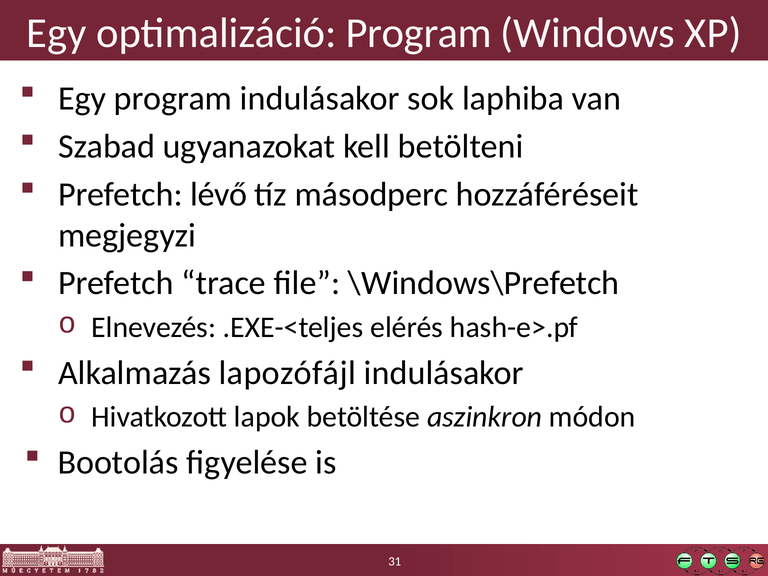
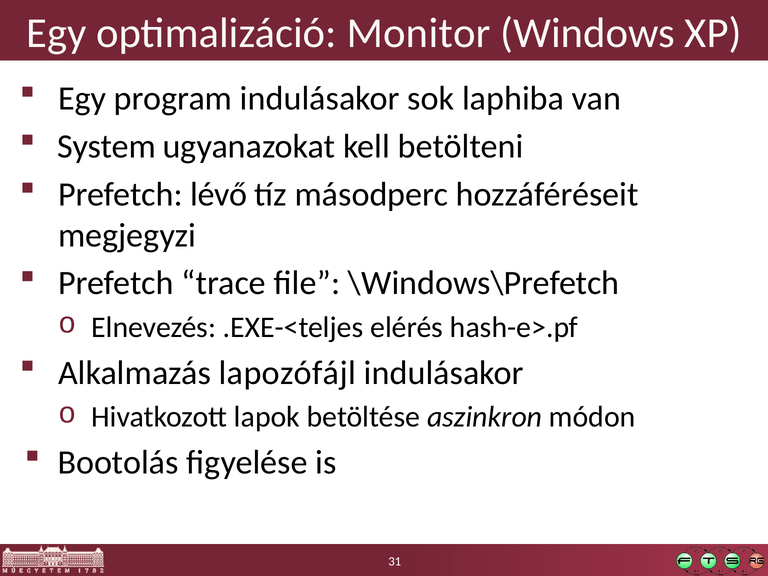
optimalizáció Program: Program -> Monitor
Szabad: Szabad -> System
